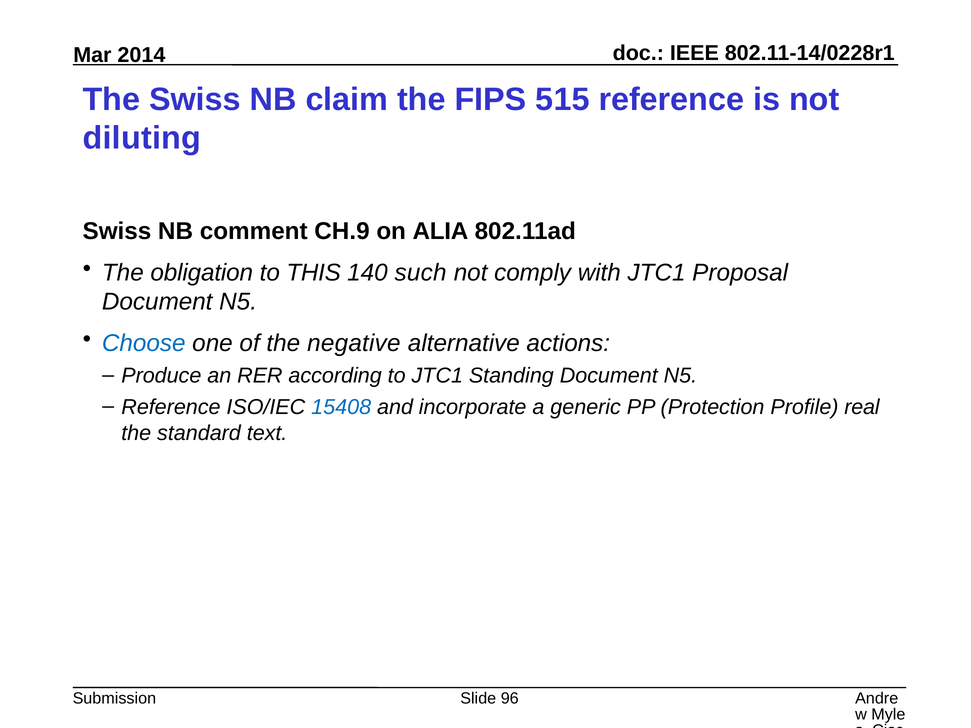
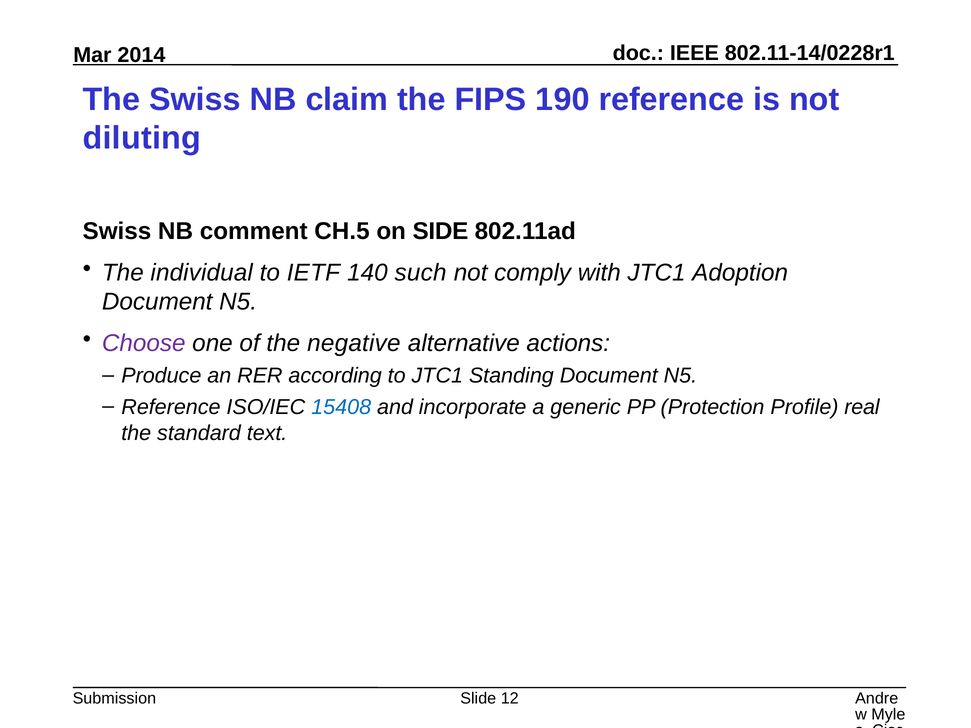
515: 515 -> 190
CH.9: CH.9 -> CH.5
ALIA: ALIA -> SIDE
obligation: obligation -> individual
THIS: THIS -> IETF
Proposal: Proposal -> Adoption
Choose colour: blue -> purple
96: 96 -> 12
